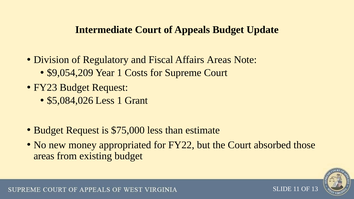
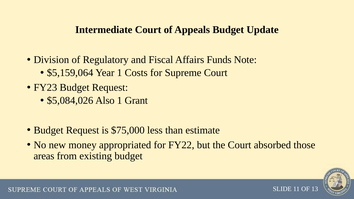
Affairs Areas: Areas -> Funds
$9,054,209: $9,054,209 -> $5,159,064
$5,084,026 Less: Less -> Also
